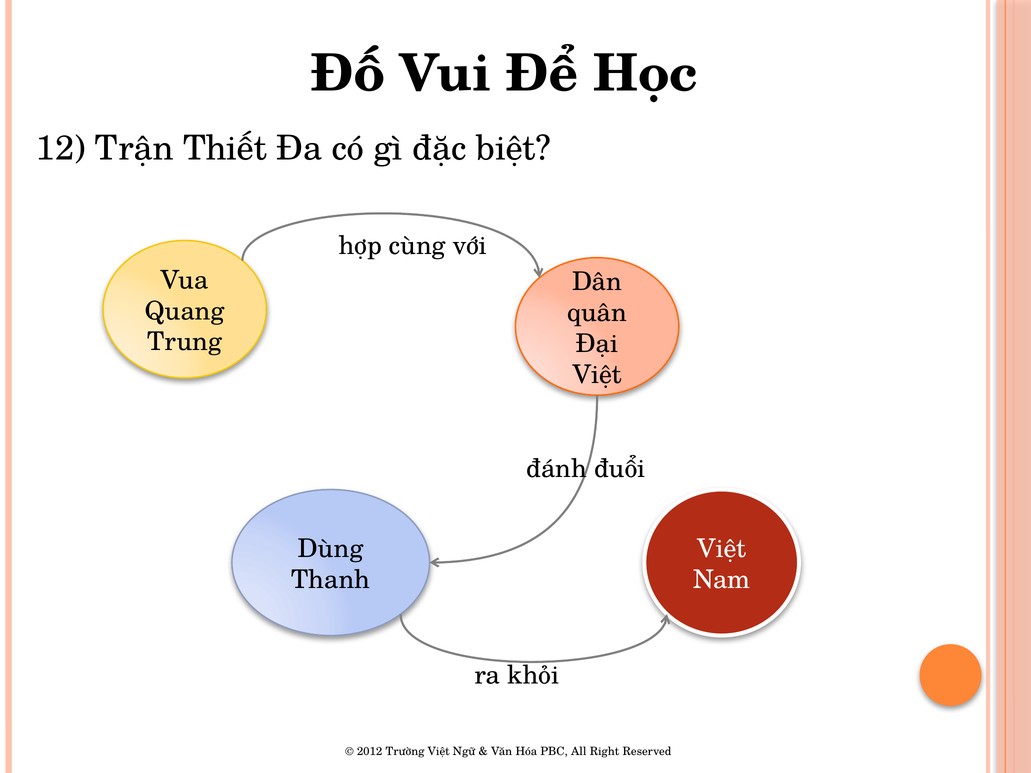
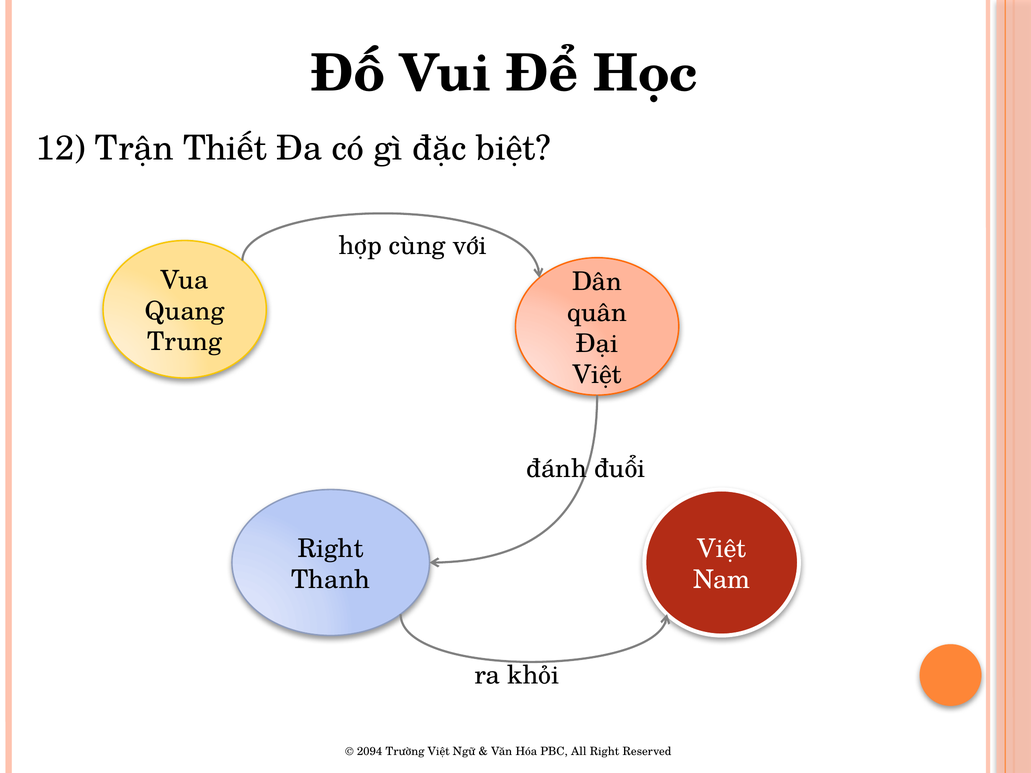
Dùng at (331, 549): Dùng -> Right
2012: 2012 -> 2094
